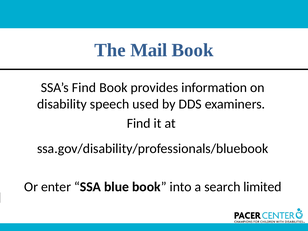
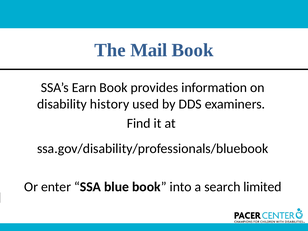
SSA’s Find: Find -> Earn
speech: speech -> history
